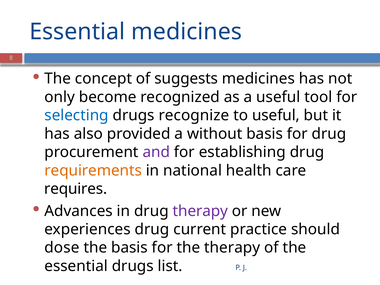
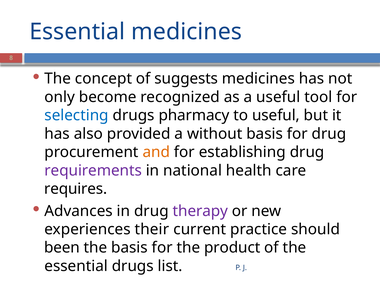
recognize: recognize -> pharmacy
and colour: purple -> orange
requirements colour: orange -> purple
experiences drug: drug -> their
dose: dose -> been
the therapy: therapy -> product
